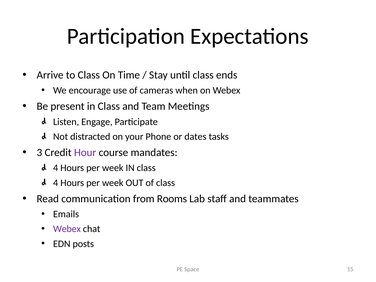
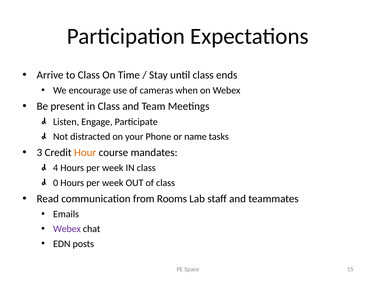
dates: dates -> name
Hour colour: purple -> orange
4 at (56, 183): 4 -> 0
